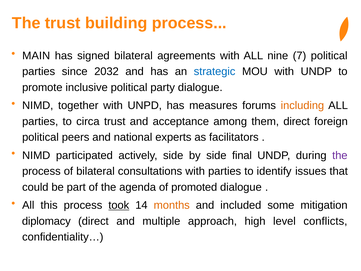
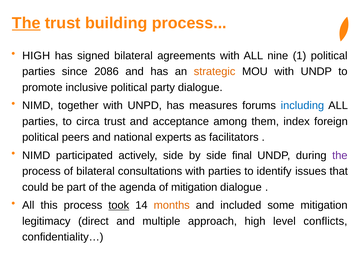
The at (26, 23) underline: none -> present
MAIN at (36, 56): MAIN -> HIGH
7: 7 -> 1
2032: 2032 -> 2086
strategic colour: blue -> orange
including colour: orange -> blue
them direct: direct -> index
of promoted: promoted -> mitigation
diplomacy: diplomacy -> legitimacy
